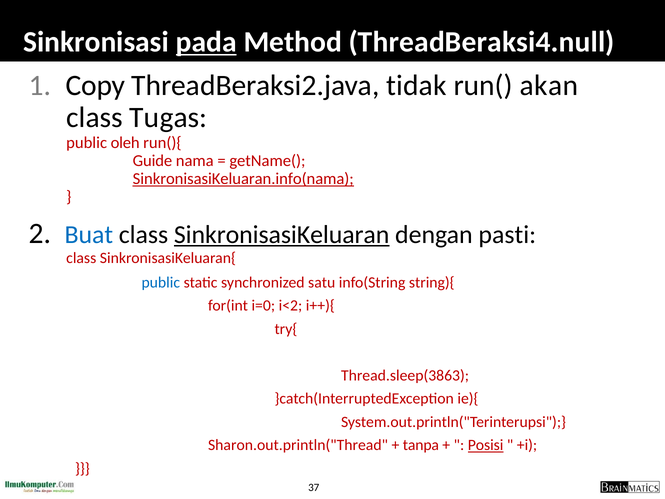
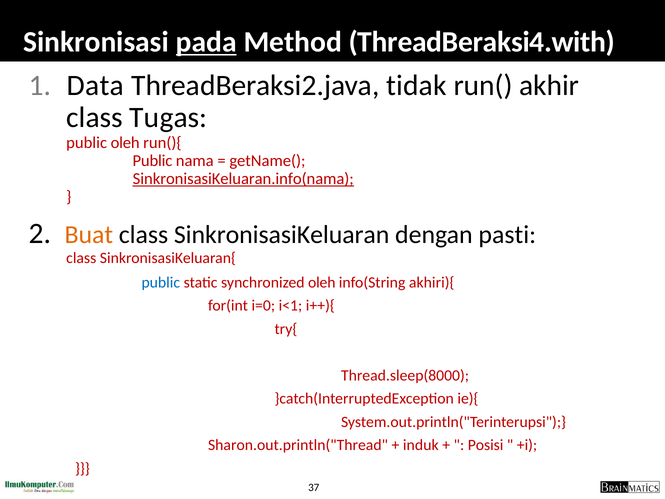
ThreadBeraksi4.null: ThreadBeraksi4.null -> ThreadBeraksi4.with
Copy: Copy -> Data
akan: akan -> akhir
Guide at (152, 161): Guide -> Public
Buat colour: blue -> orange
SinkronisasiKeluaran underline: present -> none
synchronized satu: satu -> oleh
string){: string){ -> akhiri){
i<2: i<2 -> i<1
Thread.sleep(3863: Thread.sleep(3863 -> Thread.sleep(8000
tanpa: tanpa -> induk
Posisi underline: present -> none
